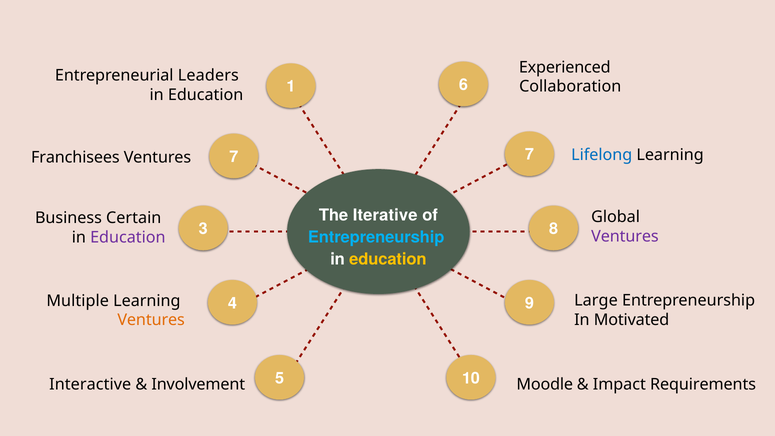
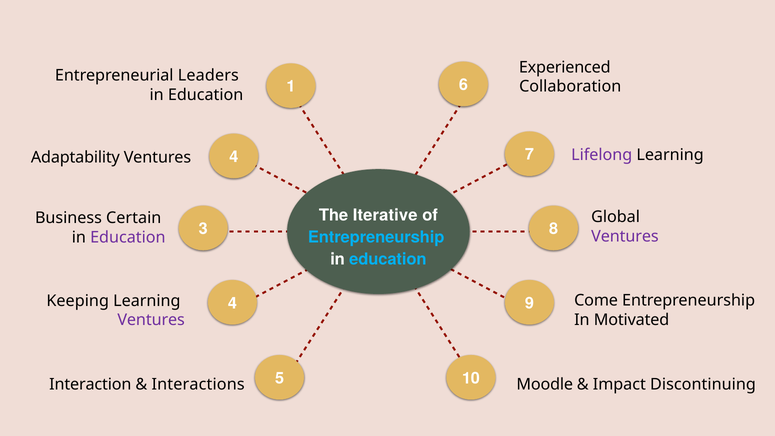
Lifelong colour: blue -> purple
Franchisees: Franchisees -> Adaptability
7 at (234, 157): 7 -> 4
education at (388, 259) colour: yellow -> light blue
Large: Large -> Come
Multiple: Multiple -> Keeping
Ventures at (151, 320) colour: orange -> purple
Interactive: Interactive -> Interaction
Involvement: Involvement -> Interactions
Requirements: Requirements -> Discontinuing
